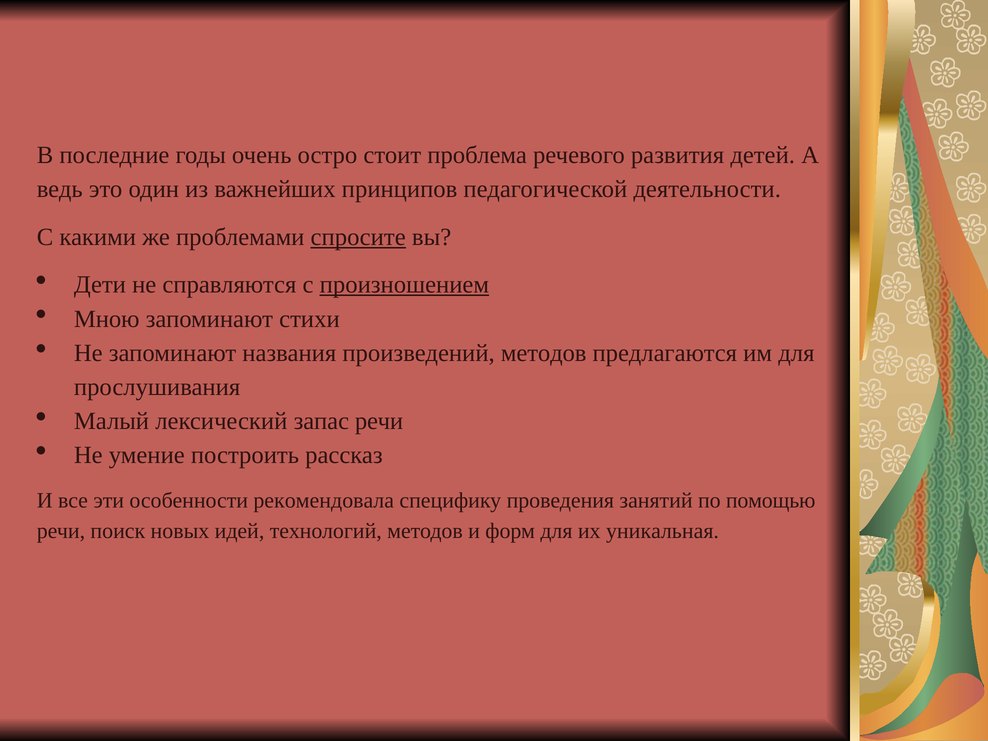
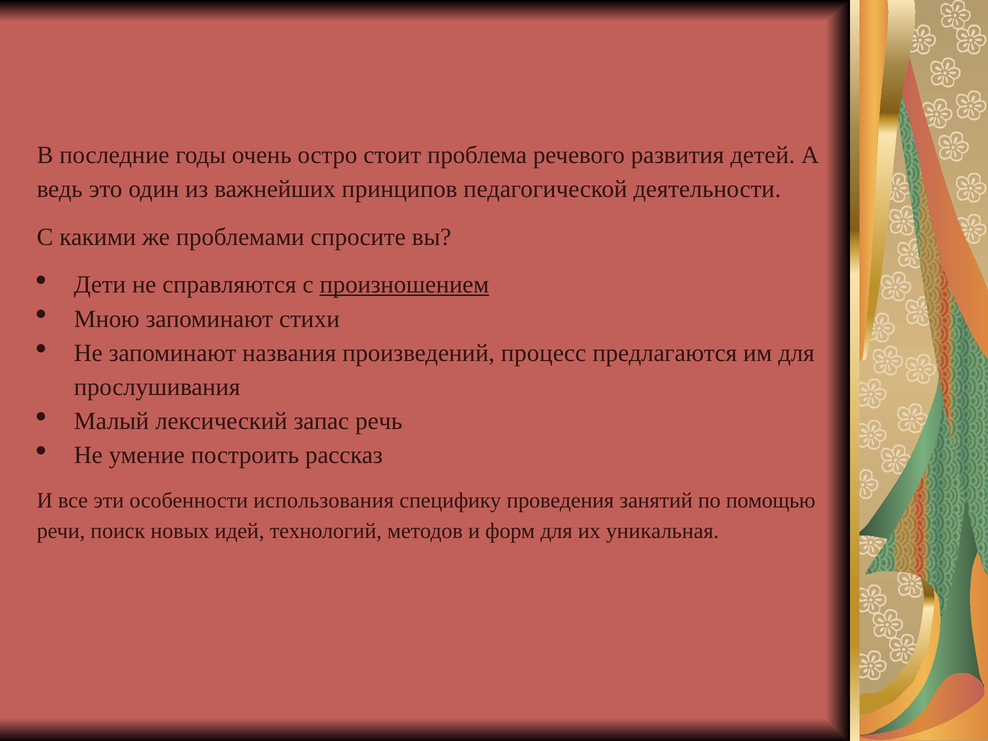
спросите underline: present -> none
произведений методов: методов -> процесс
запас речи: речи -> речь
рекомендовала: рекомендовала -> использования
